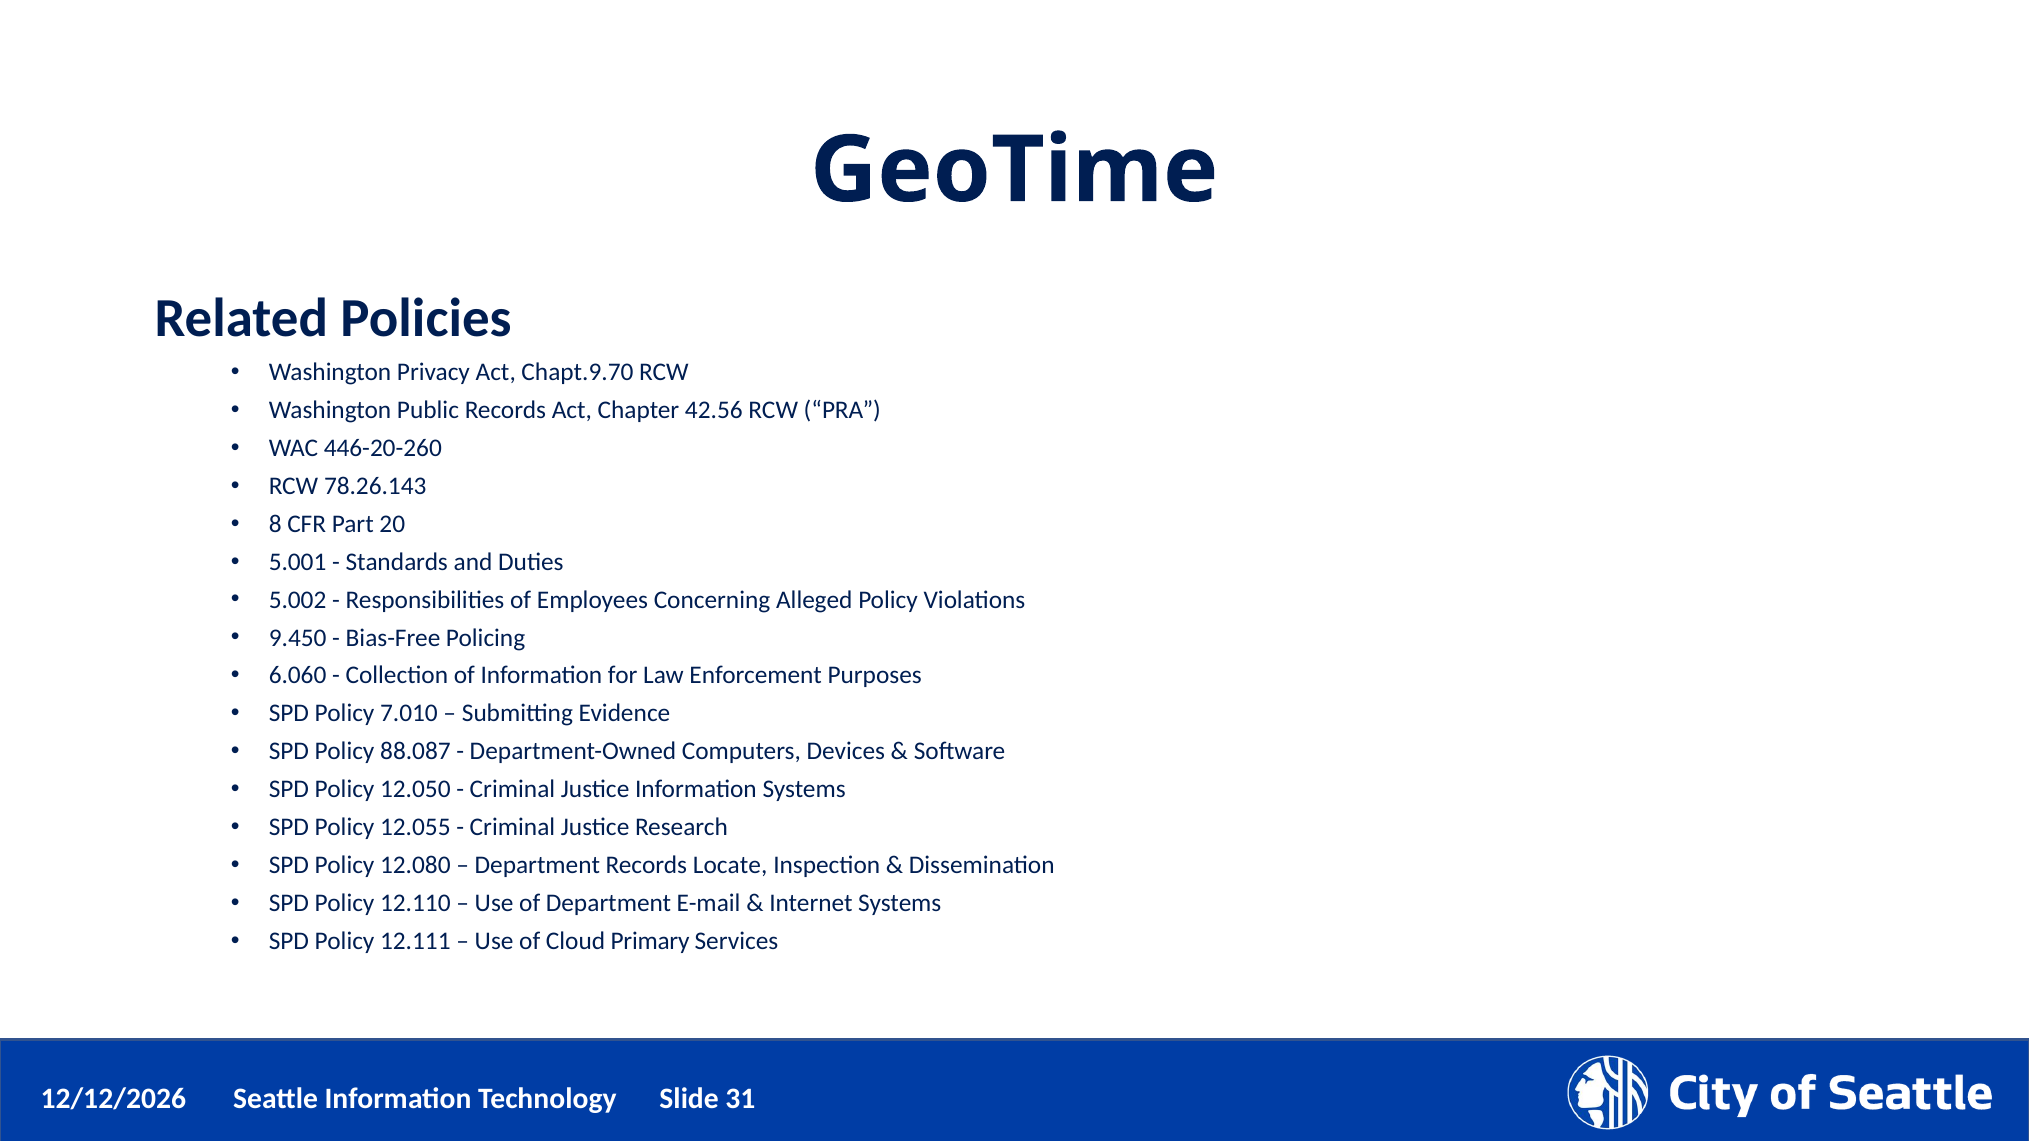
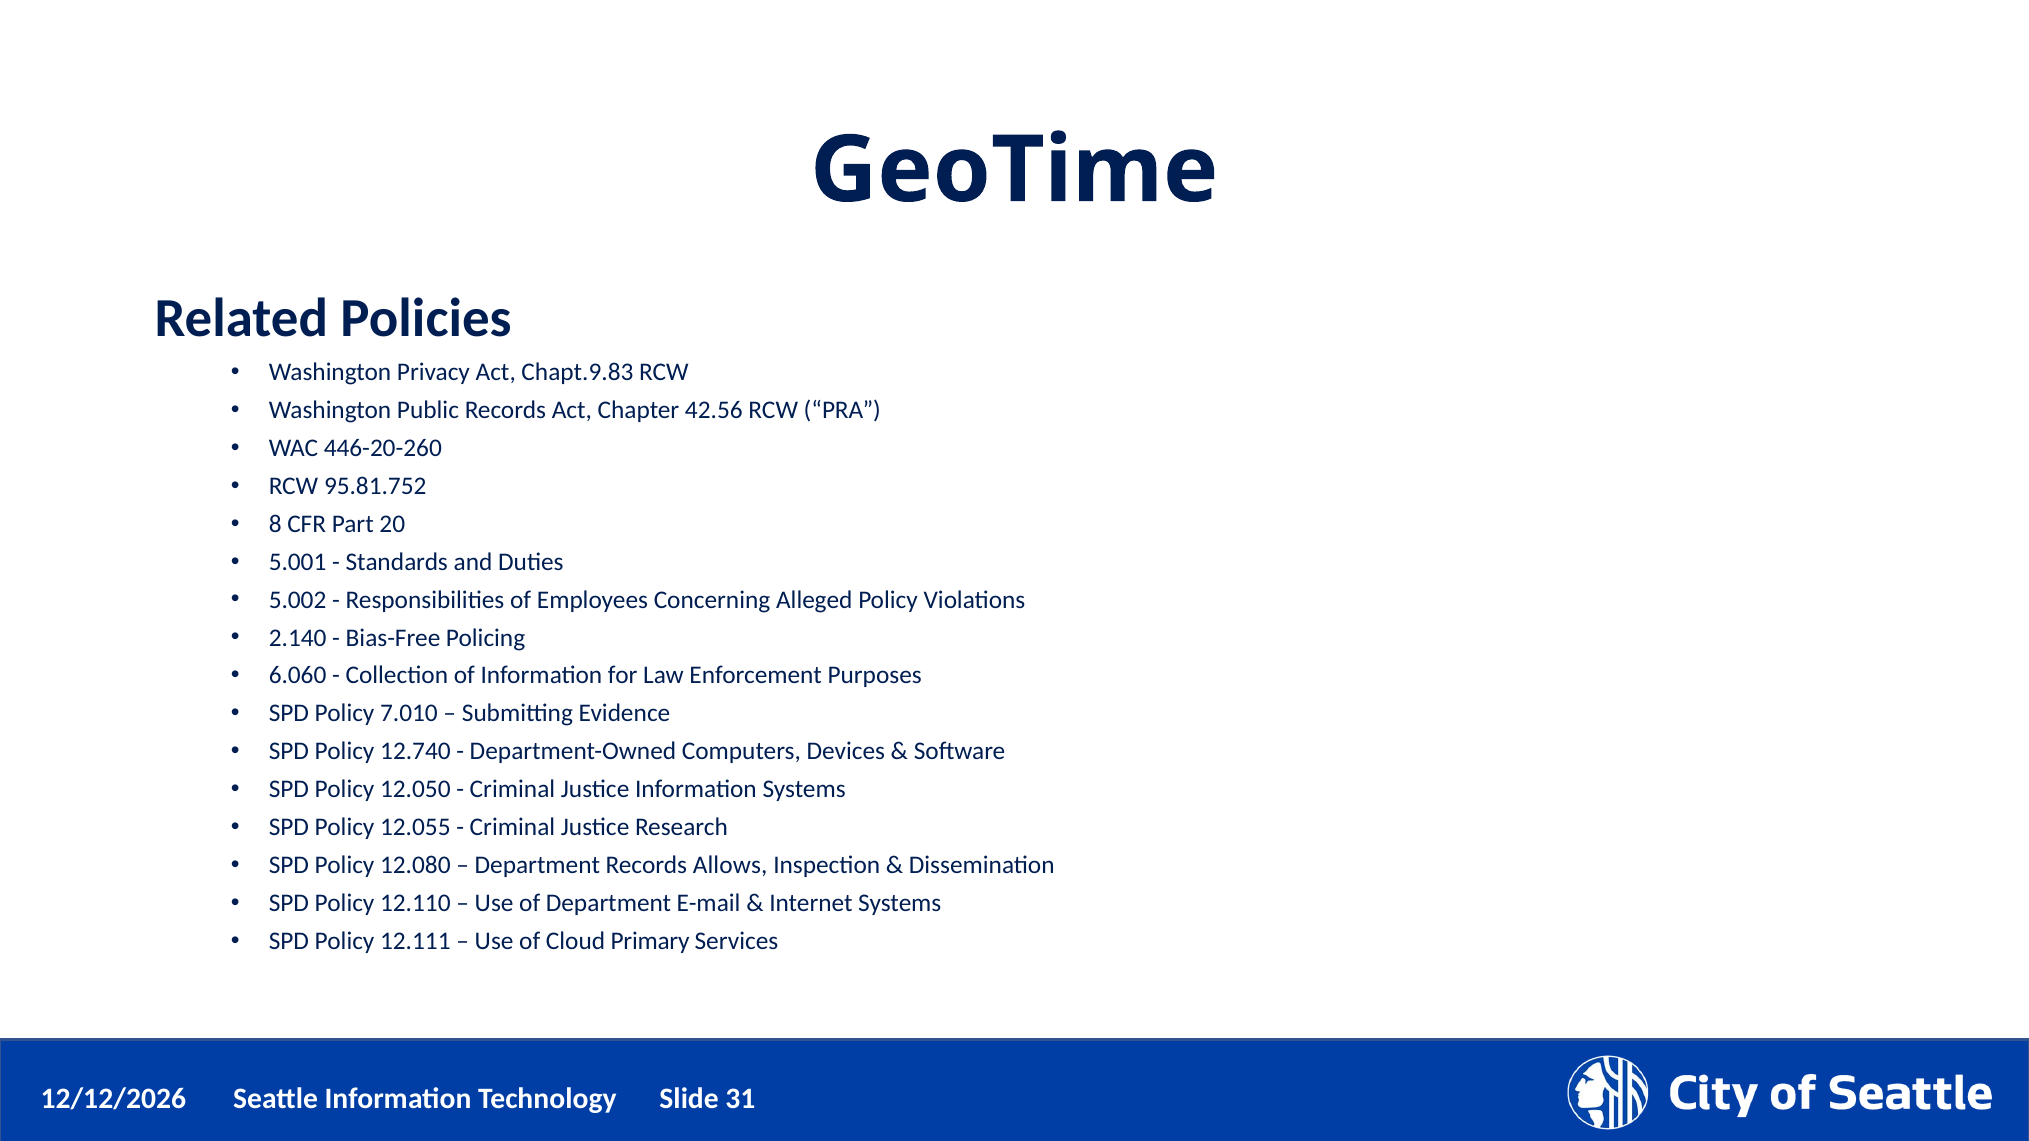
Chapt.9.70: Chapt.9.70 -> Chapt.9.83
78.26.143: 78.26.143 -> 95.81.752
9.450: 9.450 -> 2.140
88.087: 88.087 -> 12.740
Locate: Locate -> Allows
